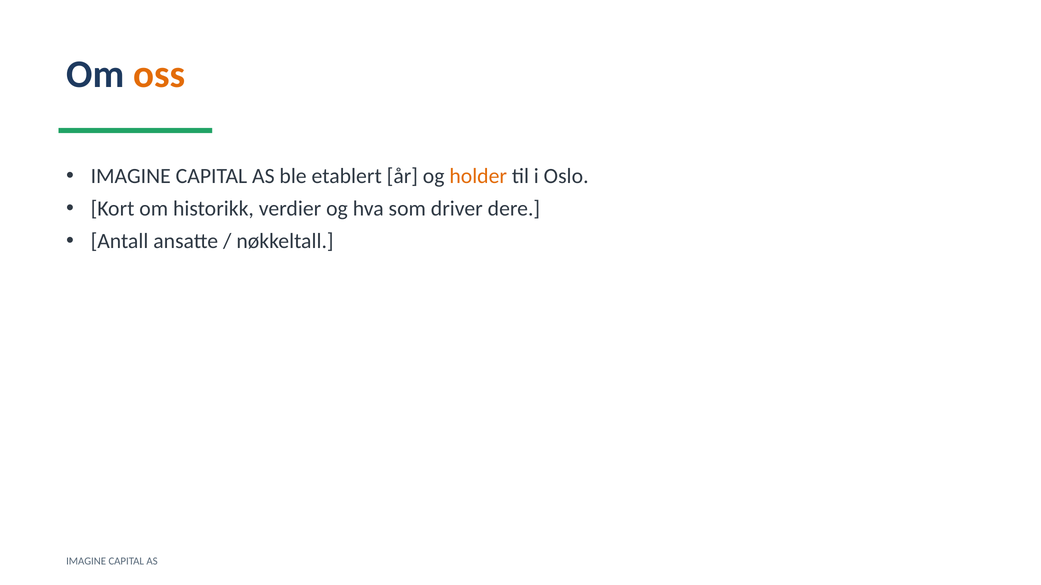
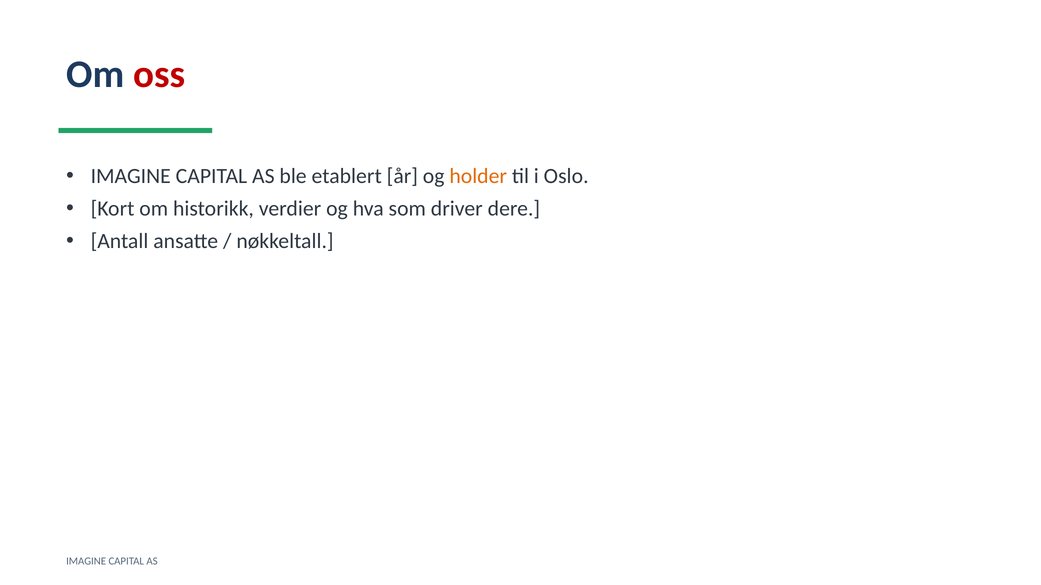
oss colour: orange -> red
